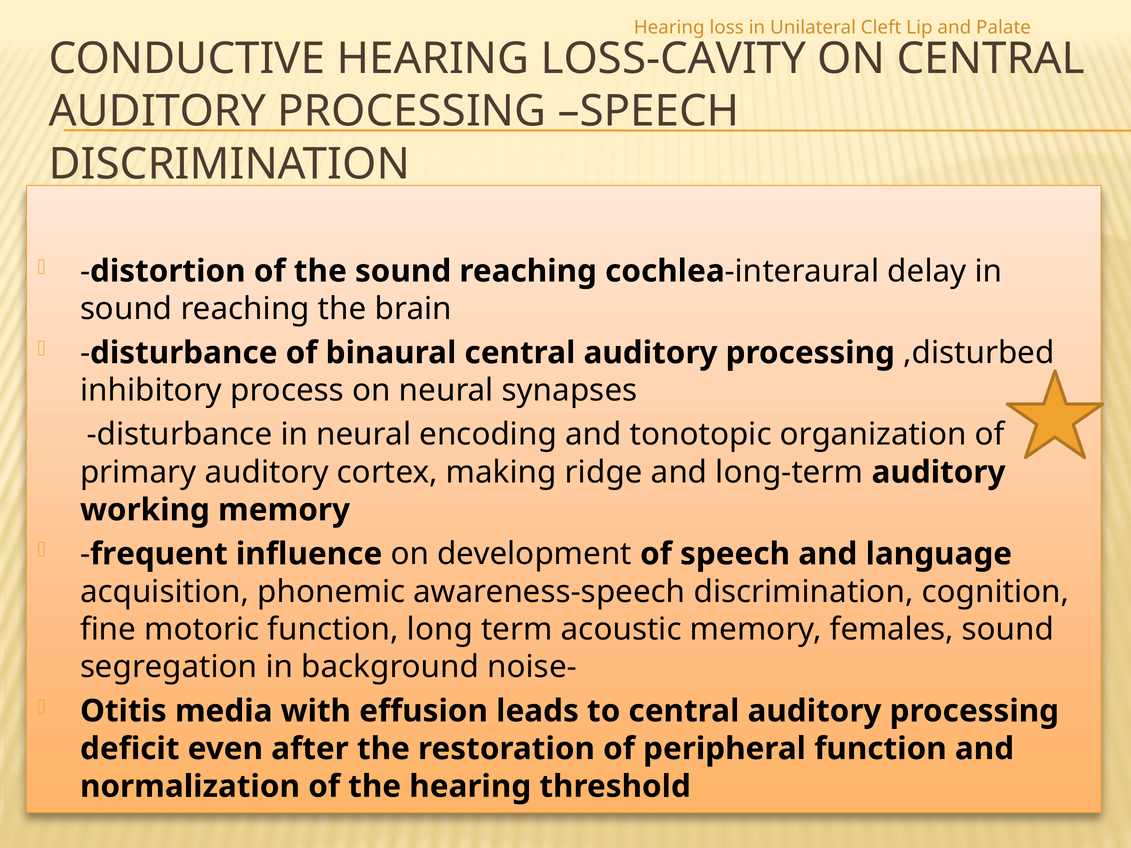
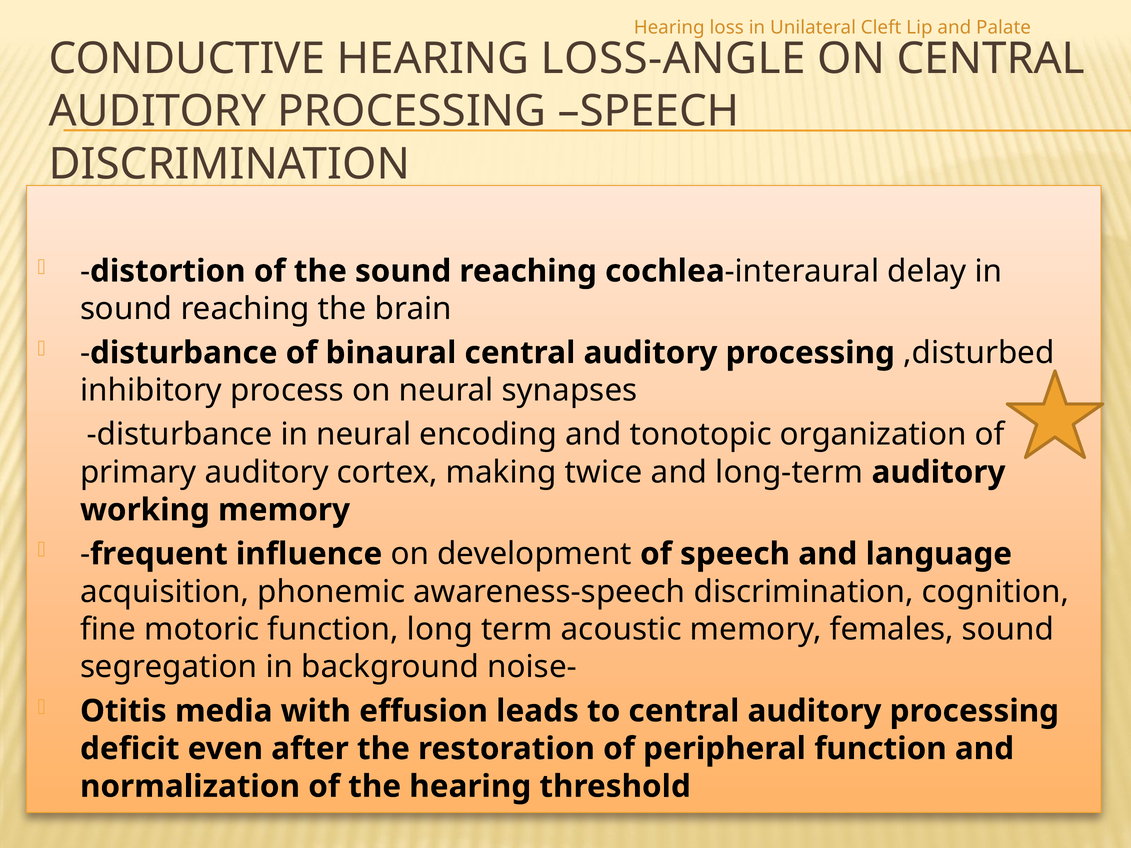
LOSS-CAVITY: LOSS-CAVITY -> LOSS-ANGLE
ridge: ridge -> twice
